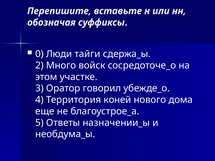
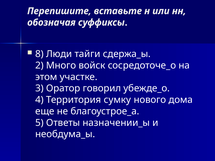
0: 0 -> 8
коней: коней -> сумку
